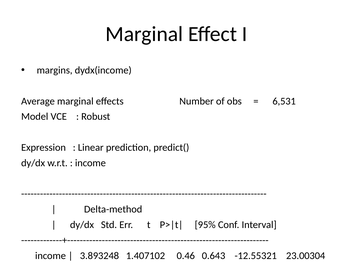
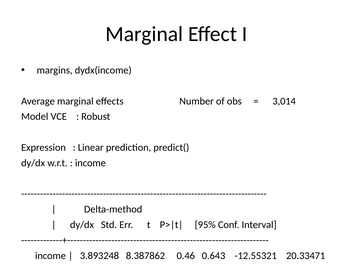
6,531: 6,531 -> 3,014
1.407102: 1.407102 -> 8.387862
23.00304: 23.00304 -> 20.33471
